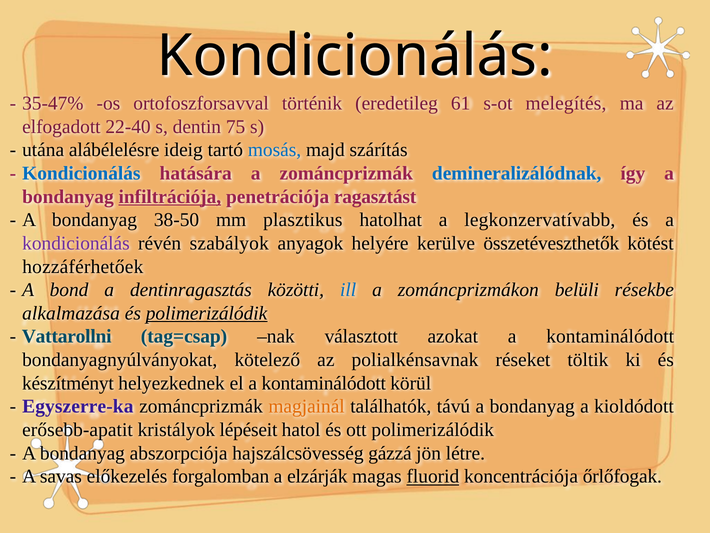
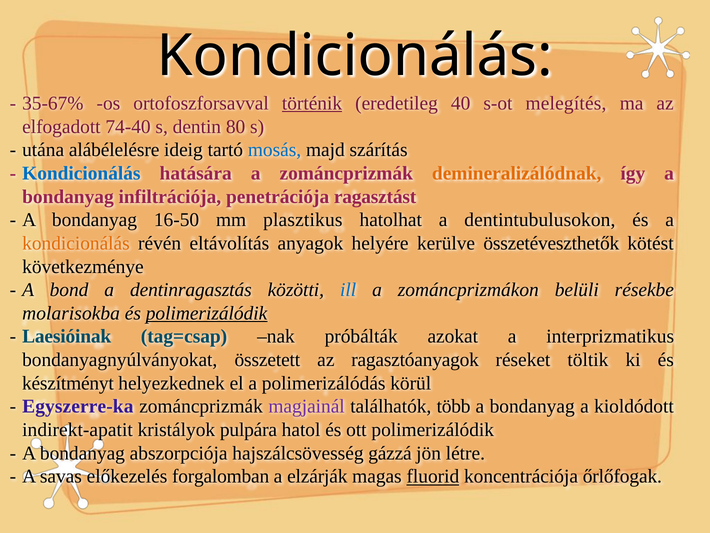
35-47%: 35-47% -> 35-67%
történik underline: none -> present
61: 61 -> 40
22-40: 22-40 -> 74-40
75: 75 -> 80
demineralizálódnak colour: blue -> orange
infiltrációja underline: present -> none
38-50: 38-50 -> 16-50
legkonzervatívabb: legkonzervatívabb -> dentintubulusokon
kondicionálás at (76, 243) colour: purple -> orange
szabályok: szabályok -> eltávolítás
hozzáférhetőek: hozzáférhetőek -> következménye
alkalmazása: alkalmazása -> molarisokba
Vattarollni: Vattarollni -> Laesióinak
választott: választott -> próbálták
azokat a kontaminálódott: kontaminálódott -> interprizmatikus
kötelező: kötelező -> összetett
polialkénsavnak: polialkénsavnak -> ragasztóanyagok
el a kontaminálódott: kontaminálódott -> polimerizálódás
magjainál colour: orange -> purple
távú: távú -> több
erősebb-apatit: erősebb-apatit -> indirekt-apatit
lépéseit: lépéseit -> pulpára
